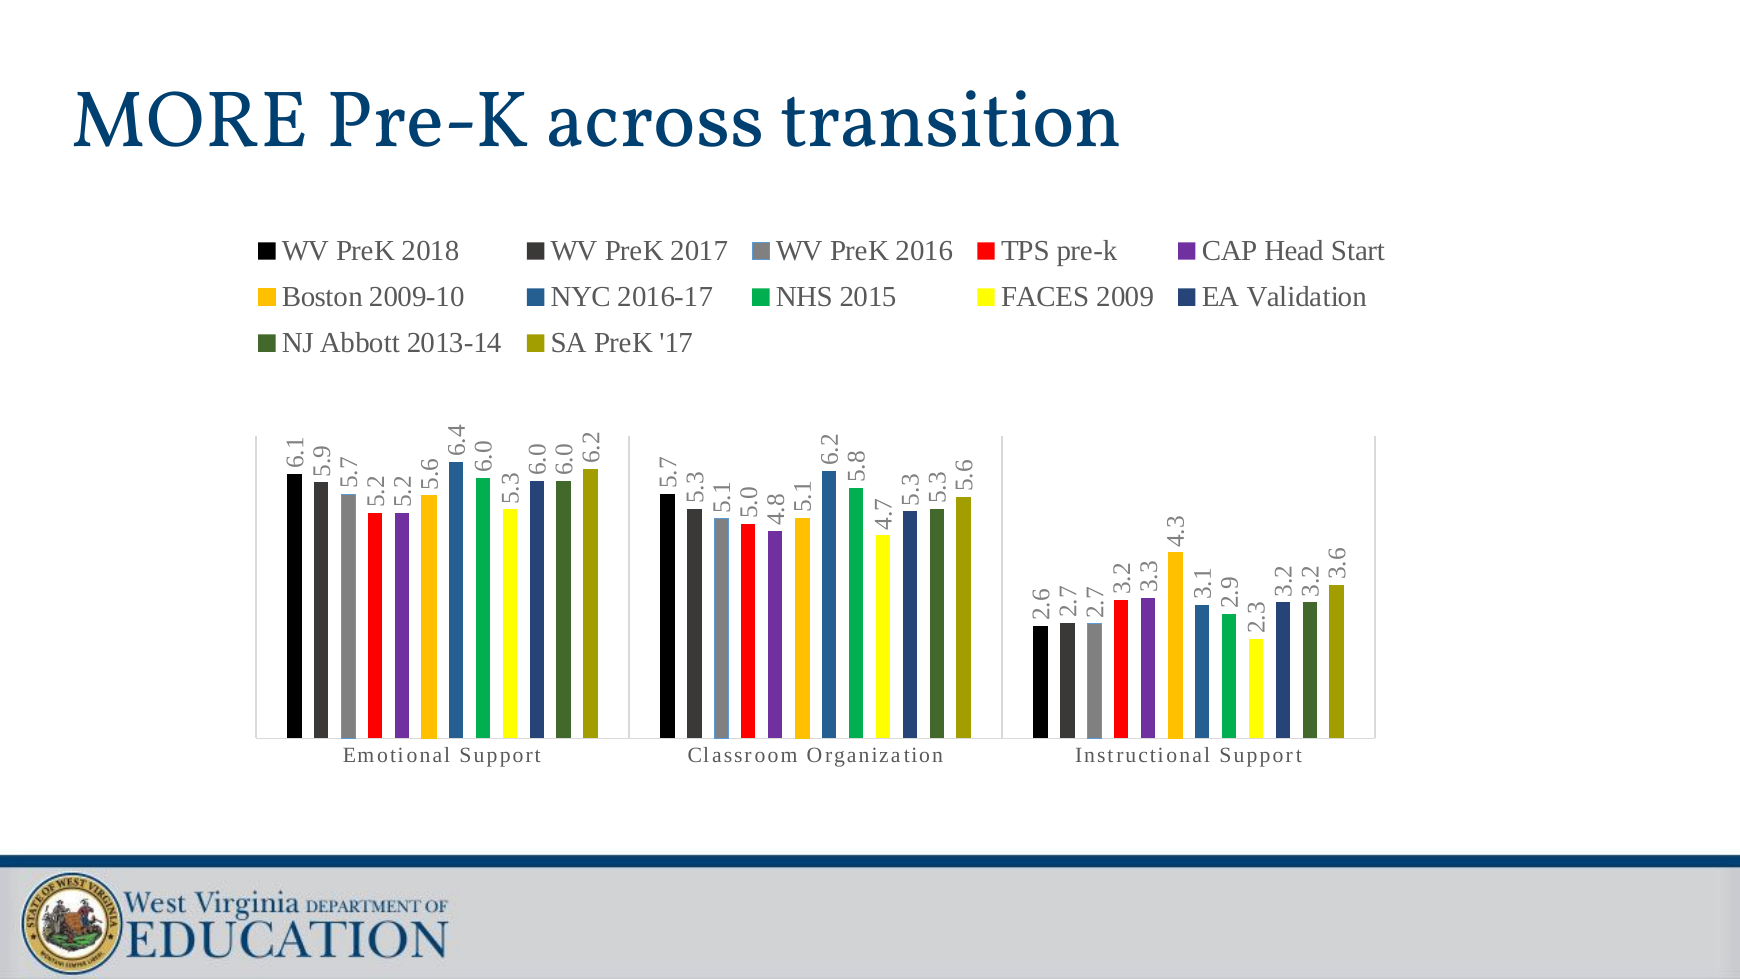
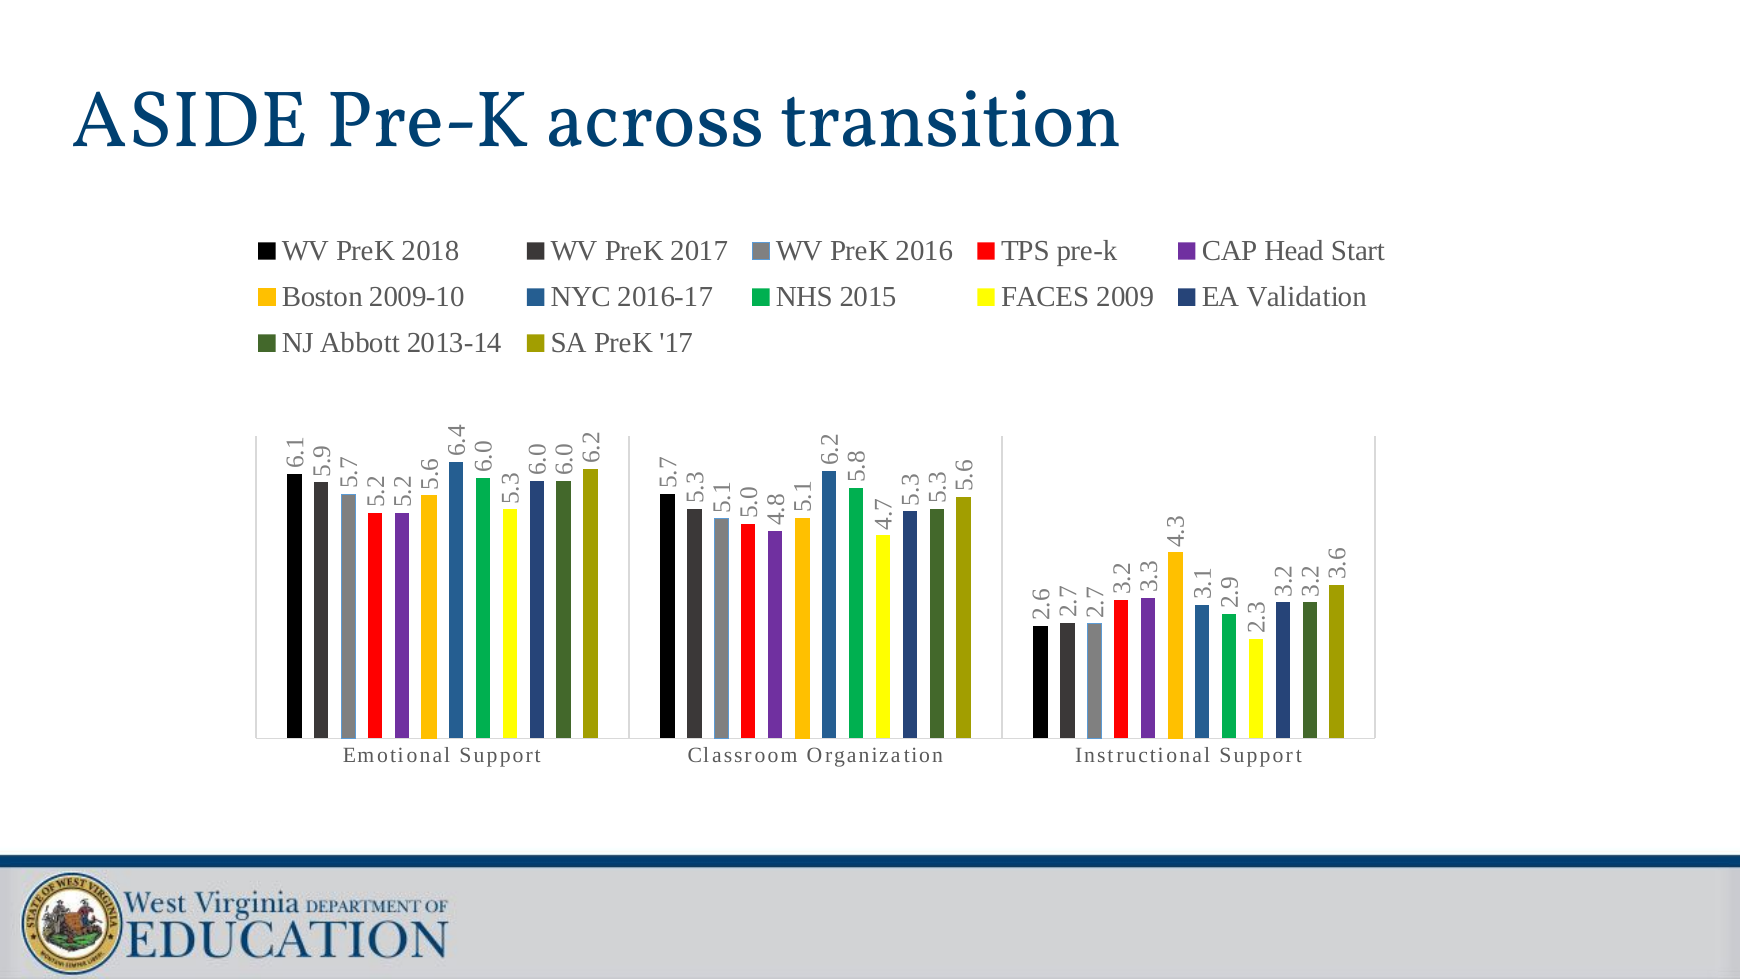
MORE: MORE -> ASIDE
